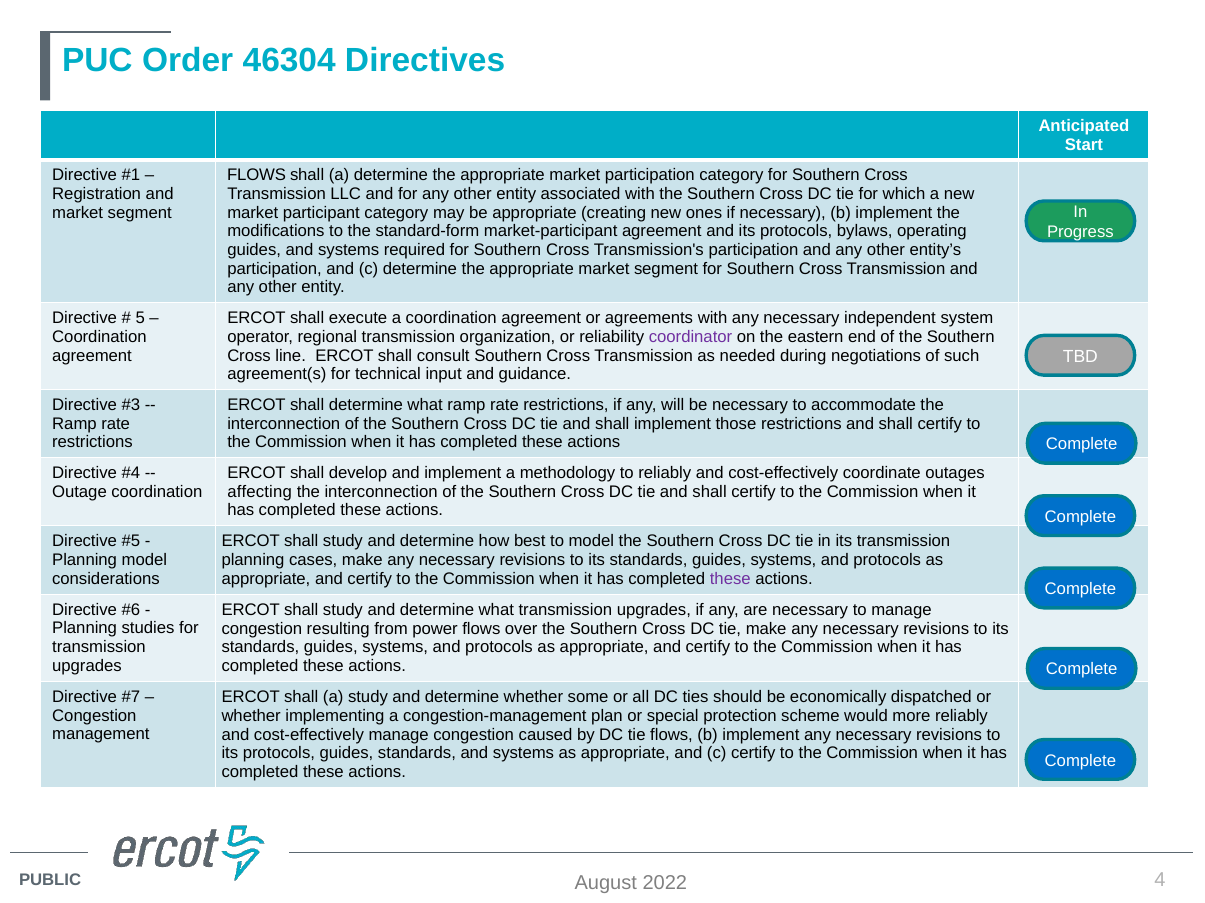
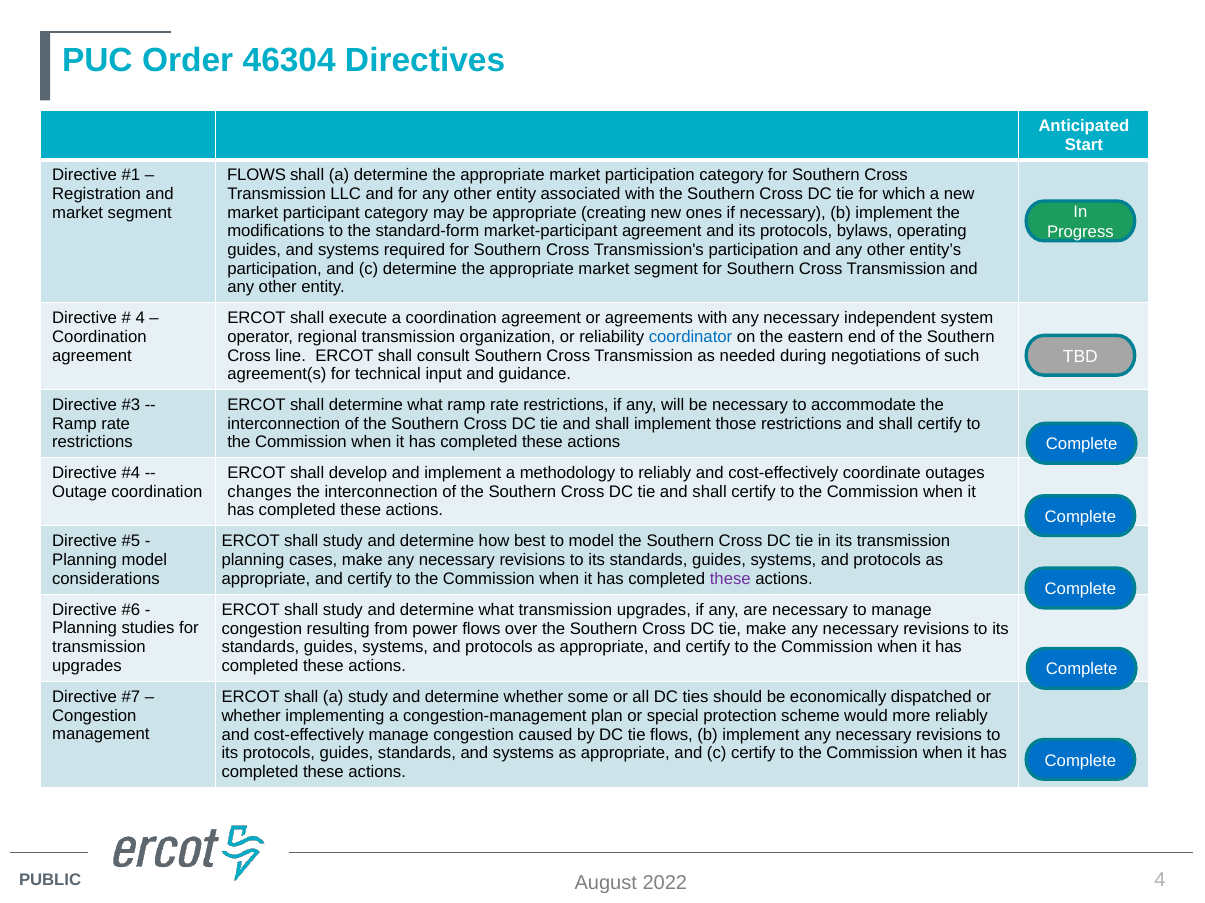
5 at (140, 318): 5 -> 4
coordinator colour: purple -> blue
affecting: affecting -> changes
